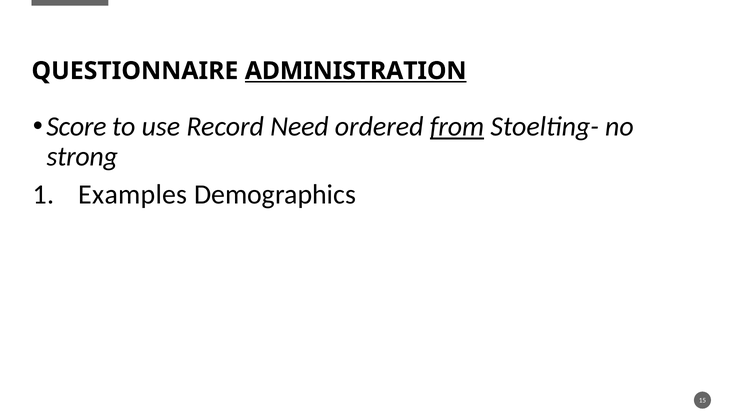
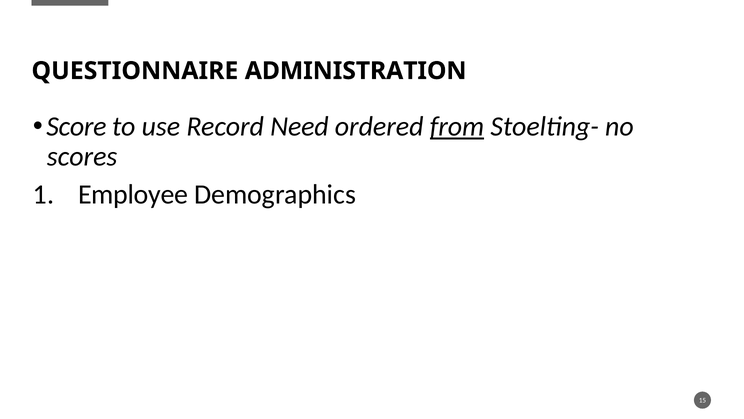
ADMINISTRATION underline: present -> none
strong: strong -> scores
Examples: Examples -> Employee
